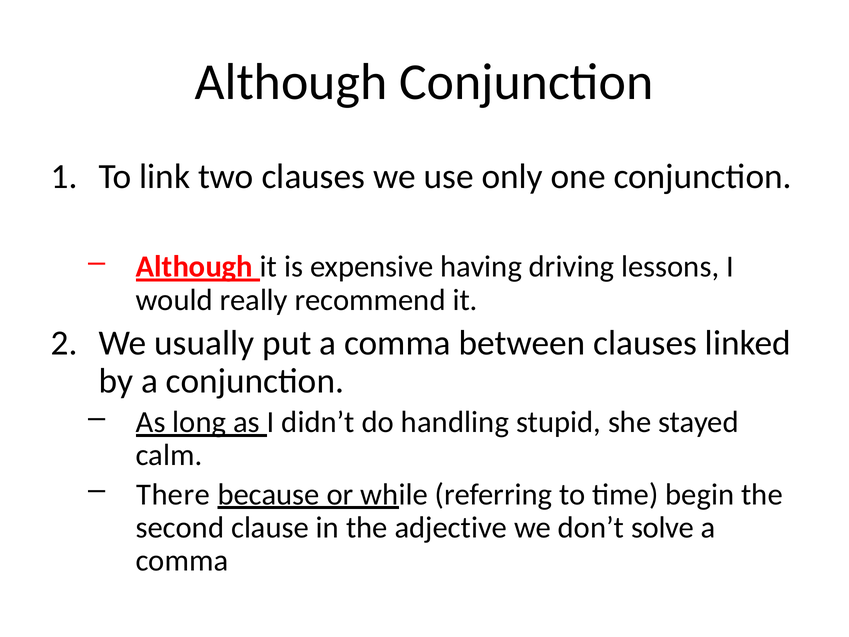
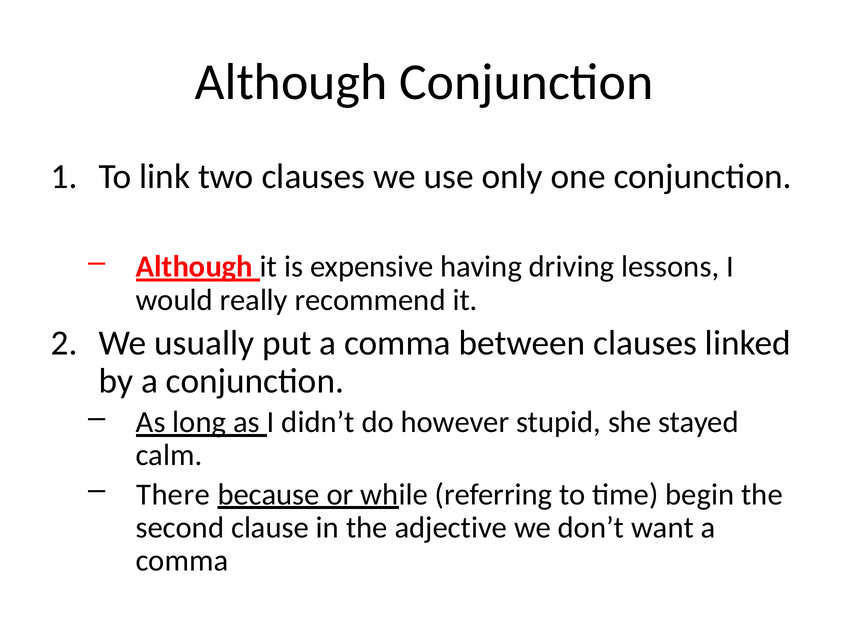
handling: handling -> however
solve: solve -> want
